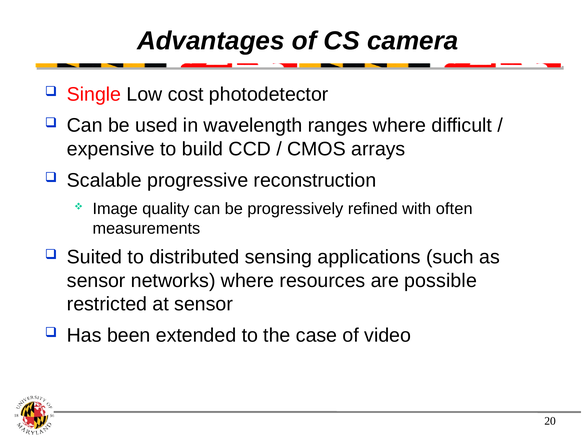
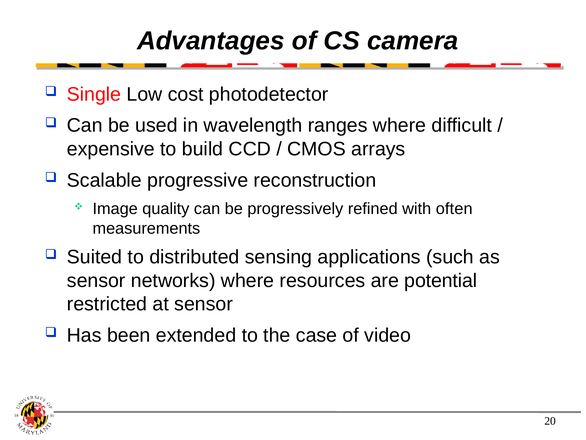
possible: possible -> potential
